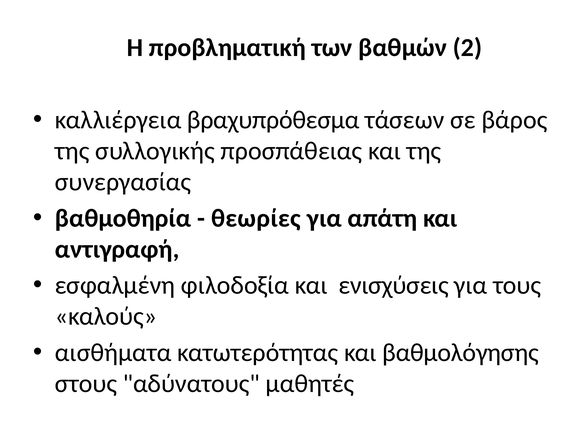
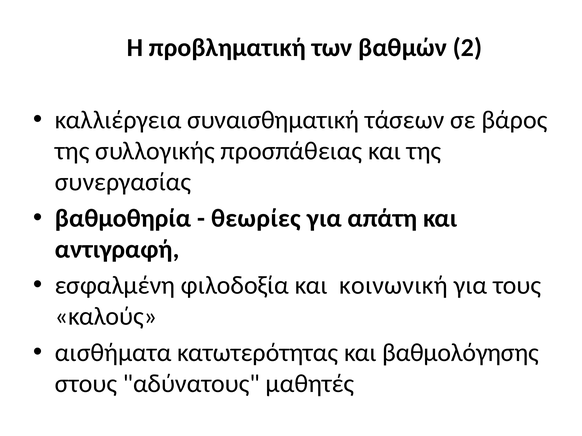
βραχυπρόθεσμα: βραχυπρόθεσμα -> συναισθηματική
ενισχύσεις: ενισχύσεις -> κοινωνική
